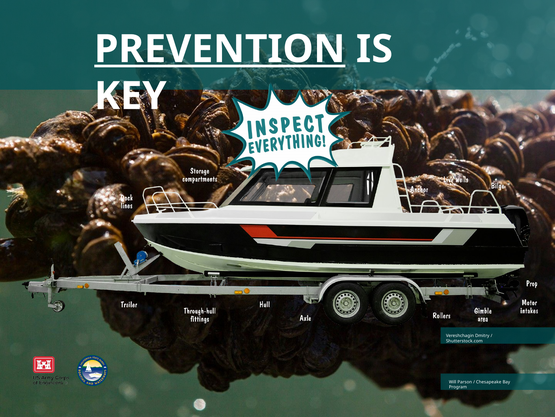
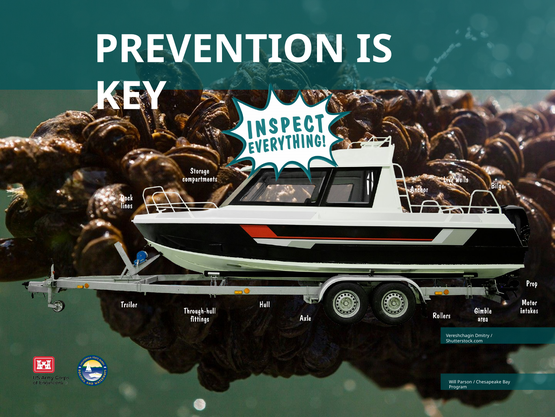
PREVENTION underline: present -> none
